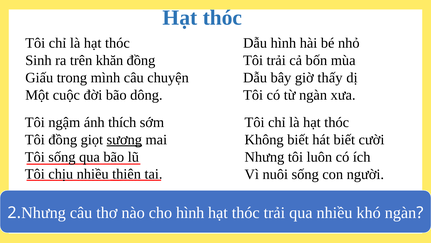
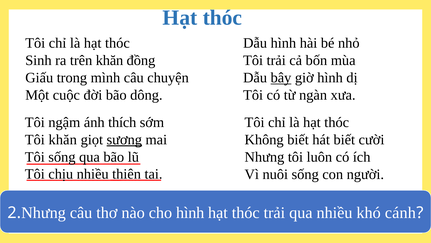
bây underline: none -> present
giờ thấy: thấy -> hình
Tôi đồng: đồng -> khăn
khó ngàn: ngàn -> cánh
